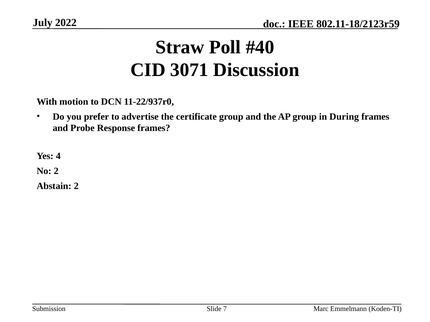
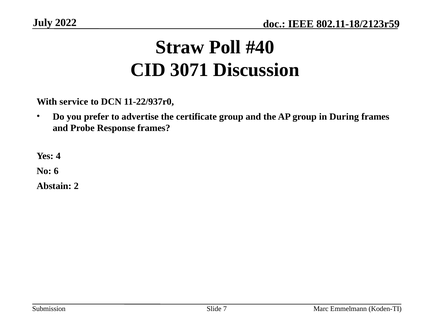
motion: motion -> service
No 2: 2 -> 6
